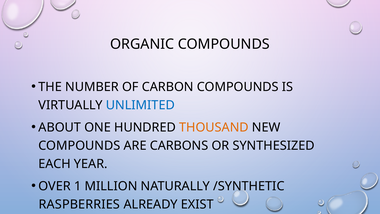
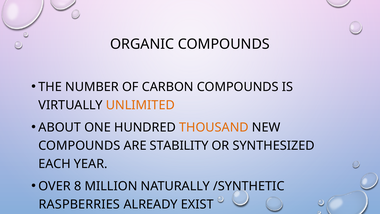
UNLIMITED colour: blue -> orange
CARBONS: CARBONS -> STABILITY
1: 1 -> 8
